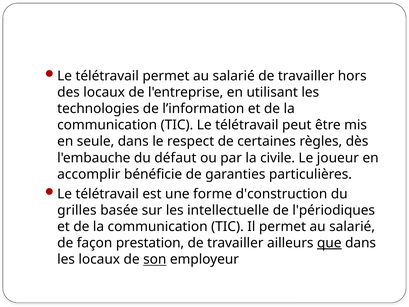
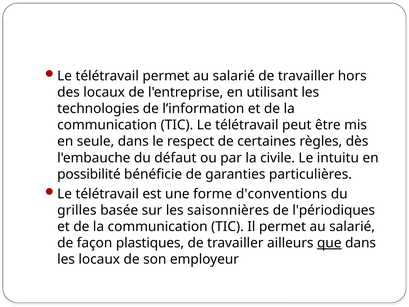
joueur: joueur -> intuitu
accomplir: accomplir -> possibilité
d'construction: d'construction -> d'conventions
intellectuelle: intellectuelle -> saisonnières
prestation: prestation -> plastiques
son underline: present -> none
